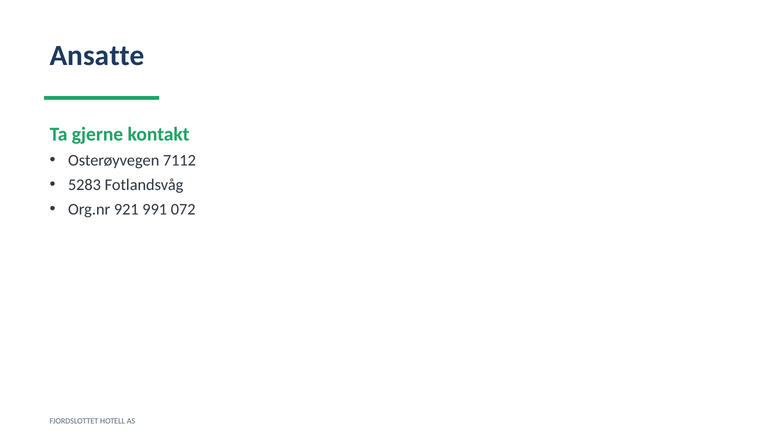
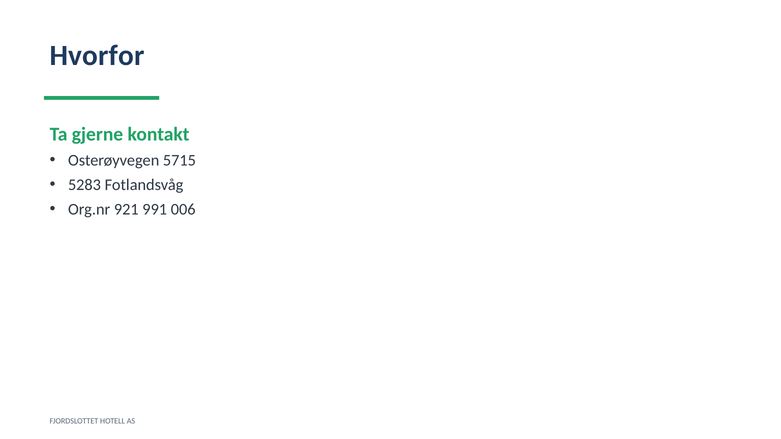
Ansatte: Ansatte -> Hvorfor
7112: 7112 -> 5715
072: 072 -> 006
